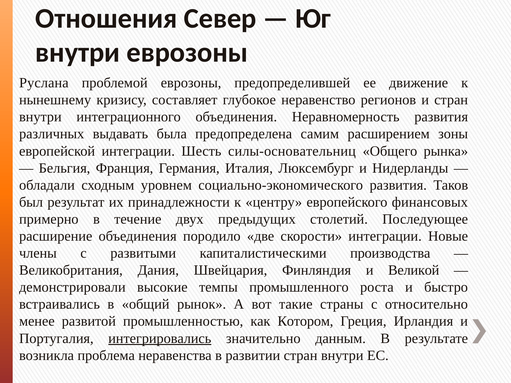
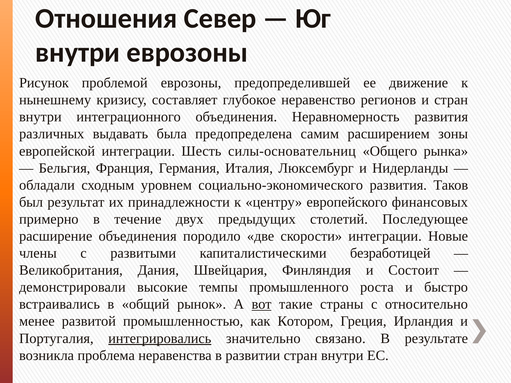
Руслана: Руслана -> Рисунок
производства: производства -> безработицей
Великой: Великой -> Состоит
вот underline: none -> present
данным: данным -> связано
